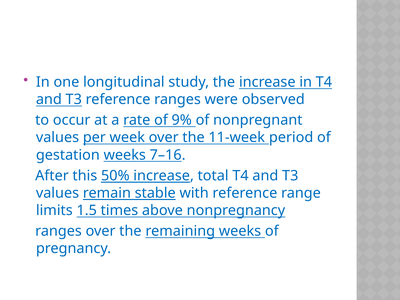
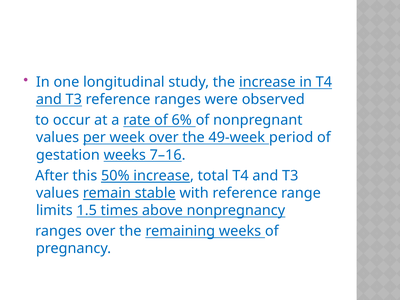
9%: 9% -> 6%
11-week: 11-week -> 49-week
